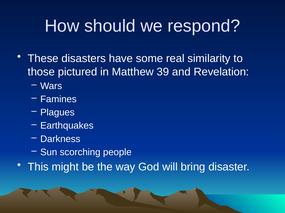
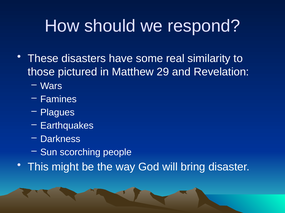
39: 39 -> 29
